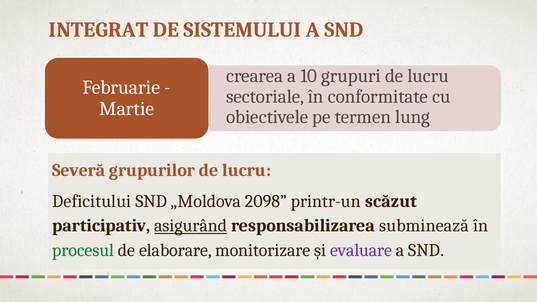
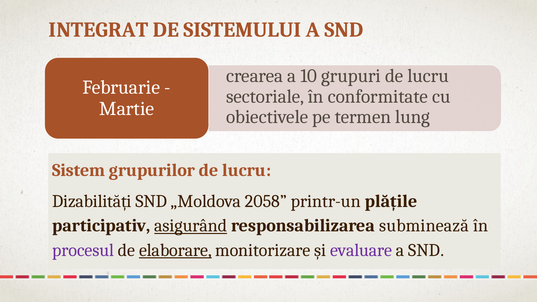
Severă: Severă -> Sistem
Deficitului: Deficitului -> Dizabilități
2098: 2098 -> 2058
scăzut: scăzut -> plățile
procesul colour: green -> purple
elaborare underline: none -> present
